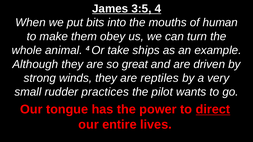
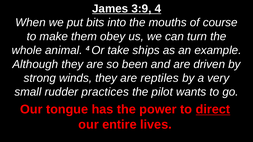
3:5: 3:5 -> 3:9
human: human -> course
great: great -> been
